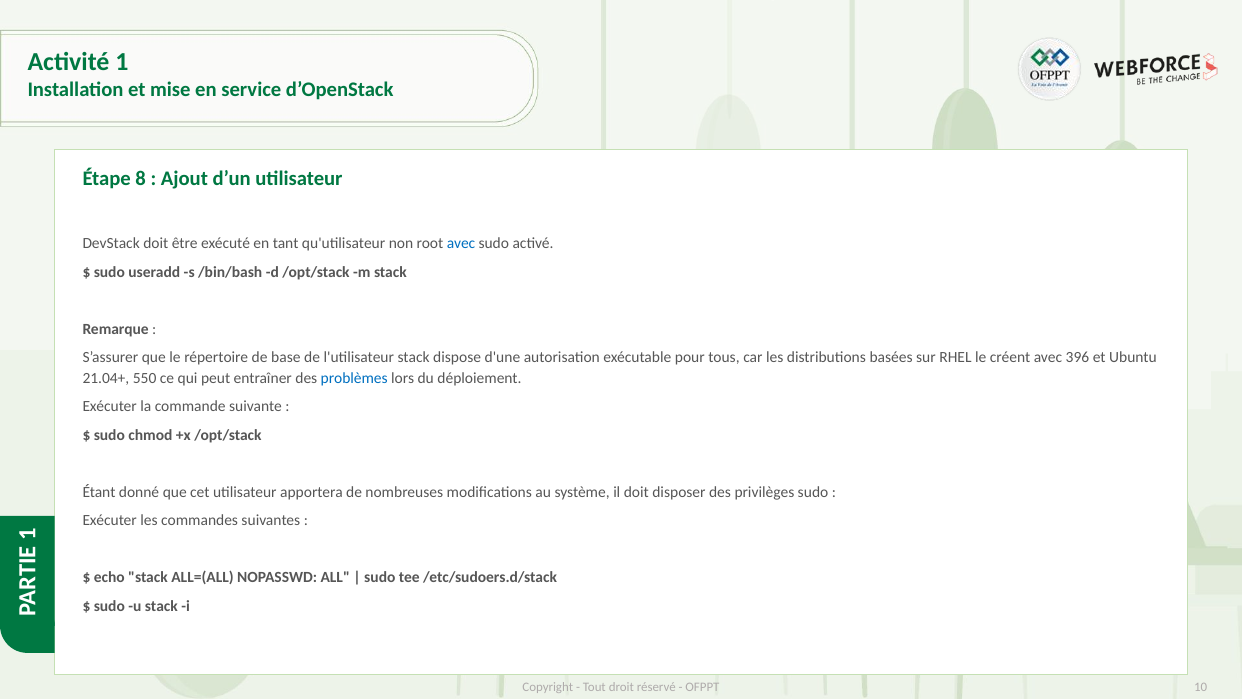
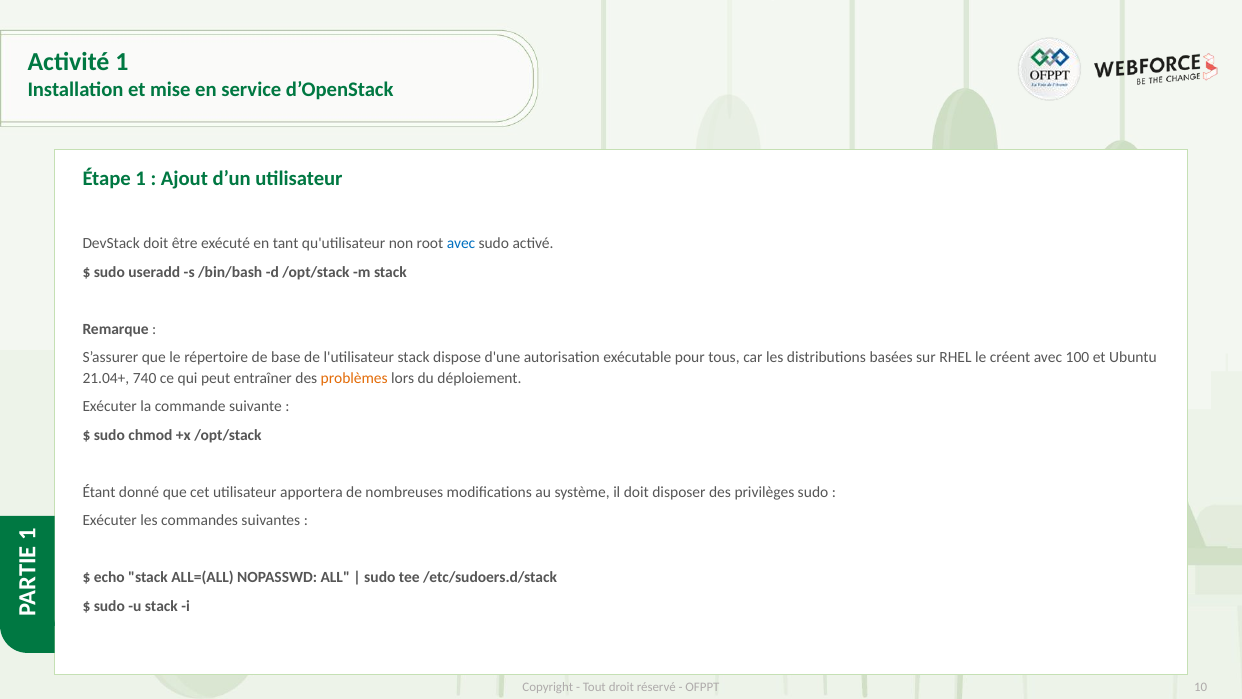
Étape 8: 8 -> 1
396: 396 -> 100
550: 550 -> 740
problèmes colour: blue -> orange
